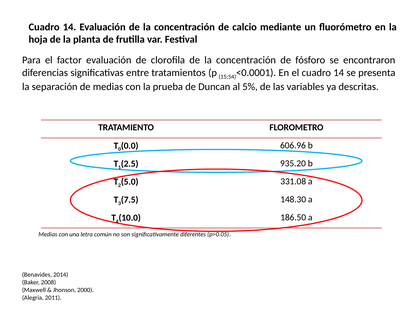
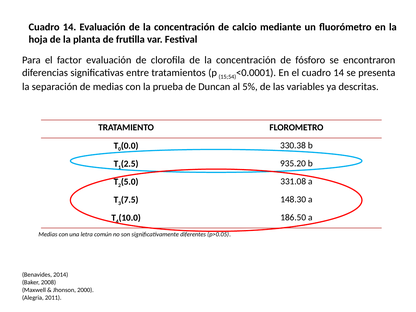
606.96: 606.96 -> 330.38
